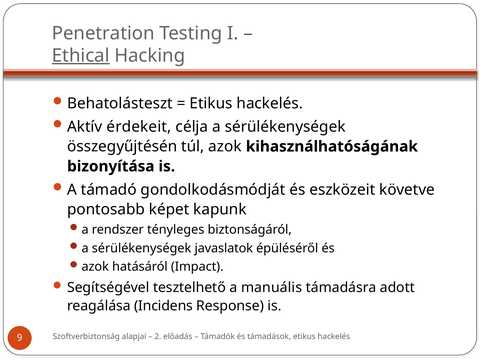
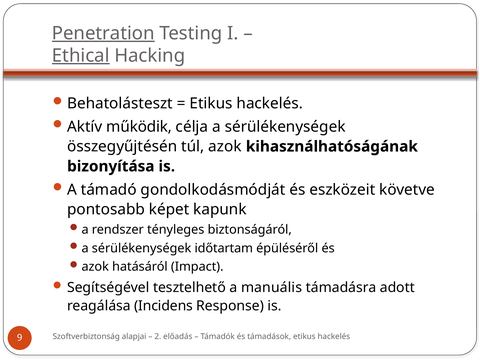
Penetration underline: none -> present
érdekeit: érdekeit -> működik
javaslatok: javaslatok -> időtartam
